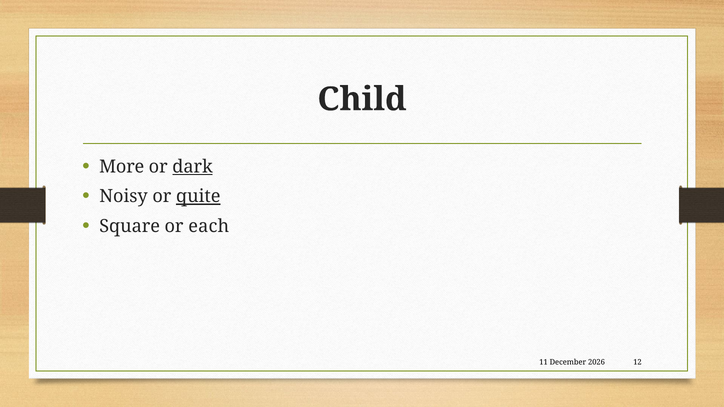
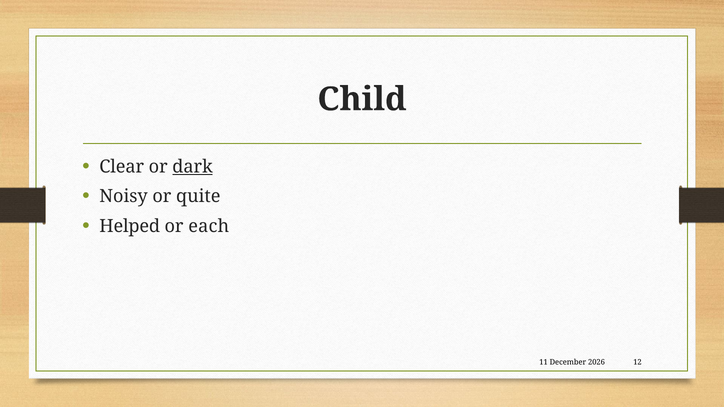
More: More -> Clear
quite underline: present -> none
Square: Square -> Helped
